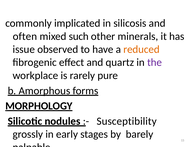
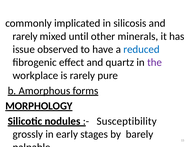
often at (25, 36): often -> rarely
such: such -> until
reduced colour: orange -> blue
